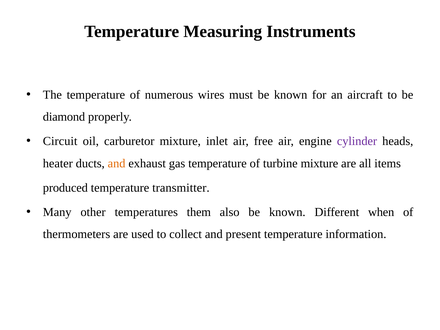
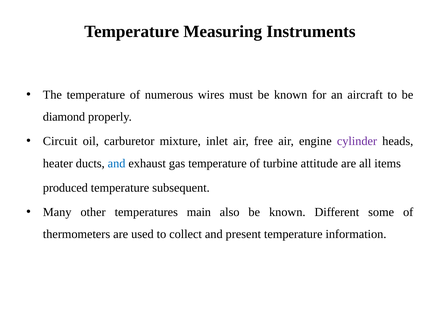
and at (117, 163) colour: orange -> blue
turbine mixture: mixture -> attitude
transmitter: transmitter -> subsequent
them: them -> main
when: when -> some
